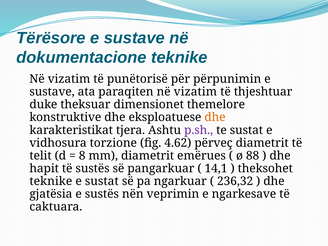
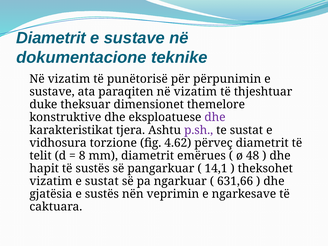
Tërësore at (51, 38): Tërësore -> Diametrit
dhe at (215, 117) colour: orange -> purple
88: 88 -> 48
teknike at (51, 181): teknike -> vizatim
236,32: 236,32 -> 631,66
